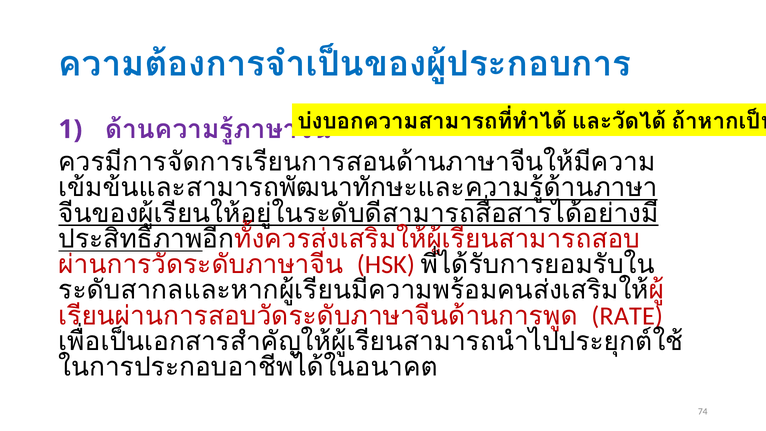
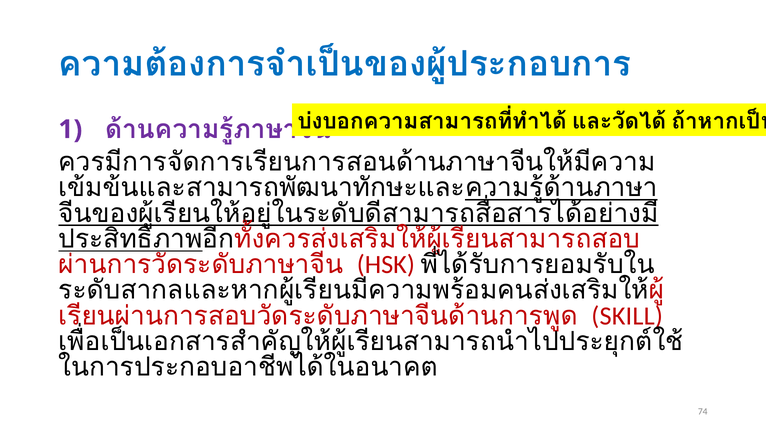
RATE: RATE -> SKILL
